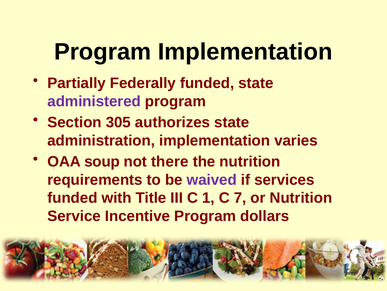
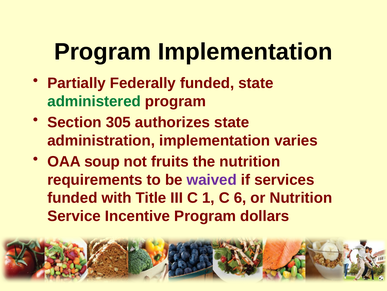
administered colour: purple -> green
there: there -> fruits
7: 7 -> 6
